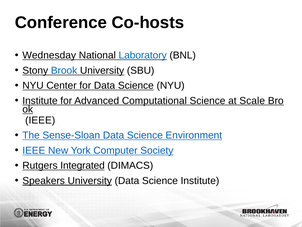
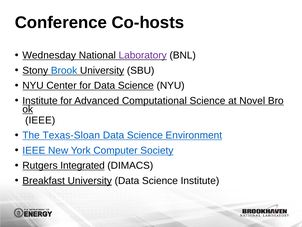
Laboratory colour: blue -> purple
Scale: Scale -> Novel
Sense-Sloan: Sense-Sloan -> Texas-Sloan
Speakers: Speakers -> Breakfast
